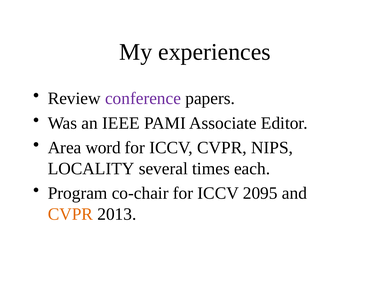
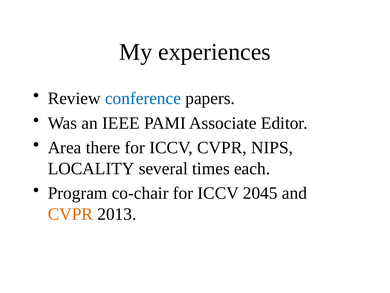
conference colour: purple -> blue
word: word -> there
2095: 2095 -> 2045
